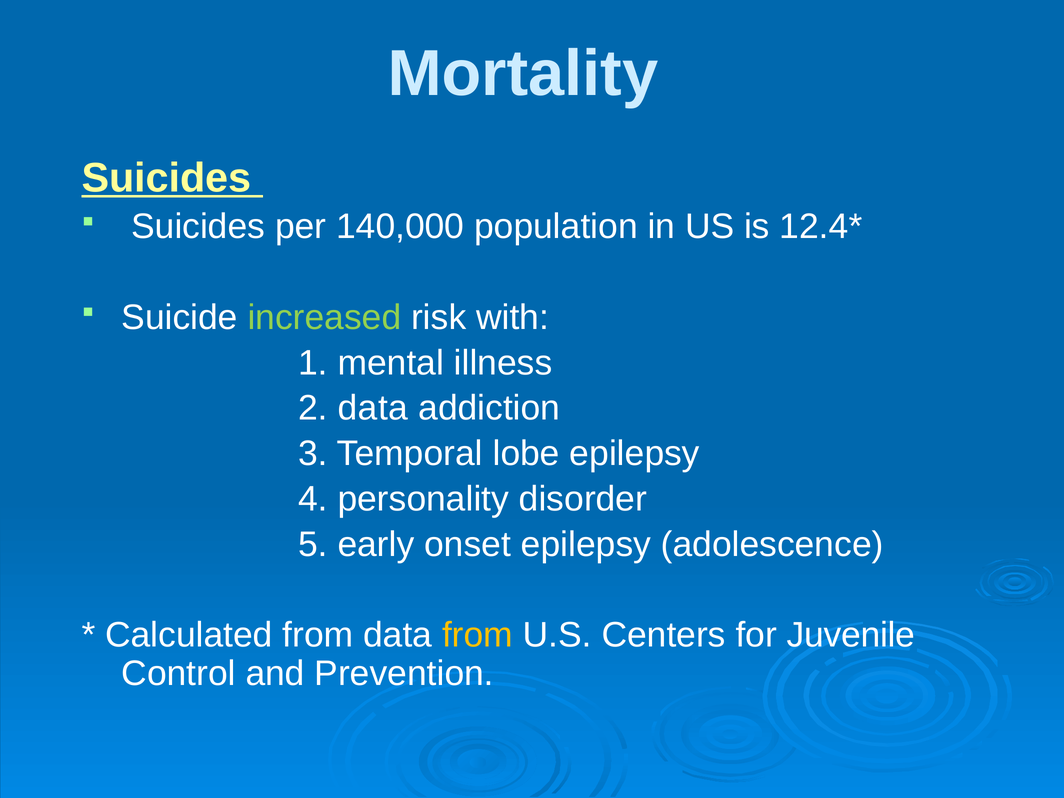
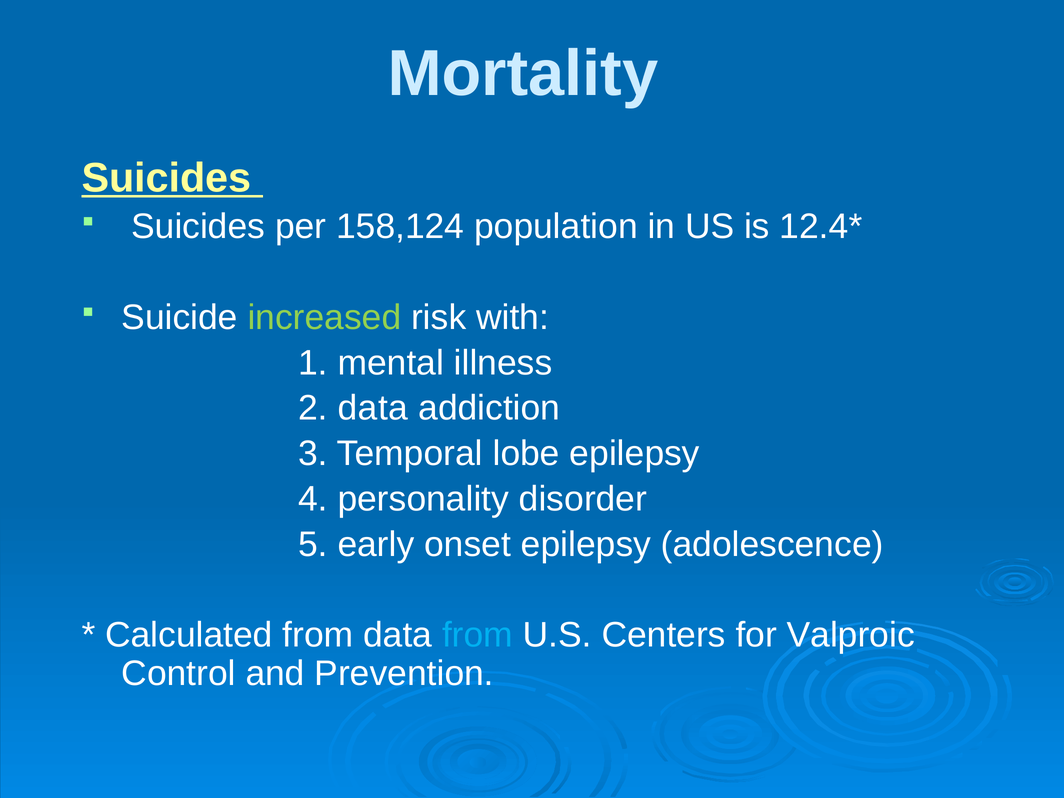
140,000: 140,000 -> 158,124
from at (477, 635) colour: yellow -> light blue
Juvenile: Juvenile -> Valproic
